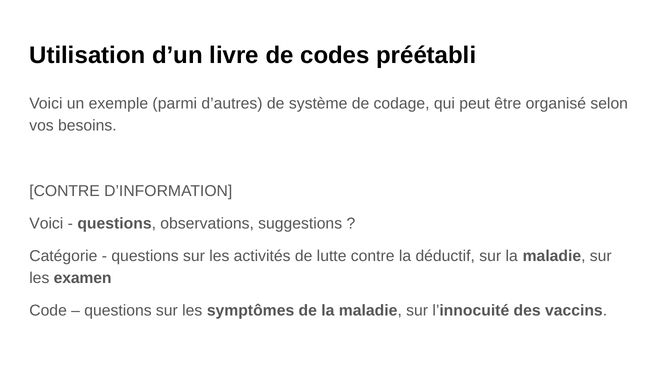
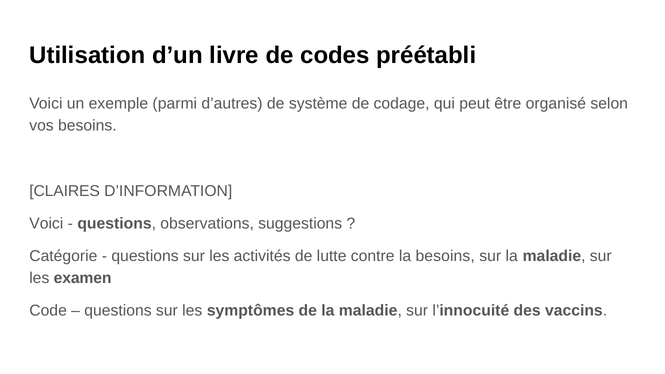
CONTRE at (65, 191): CONTRE -> CLAIRES
la déductif: déductif -> besoins
